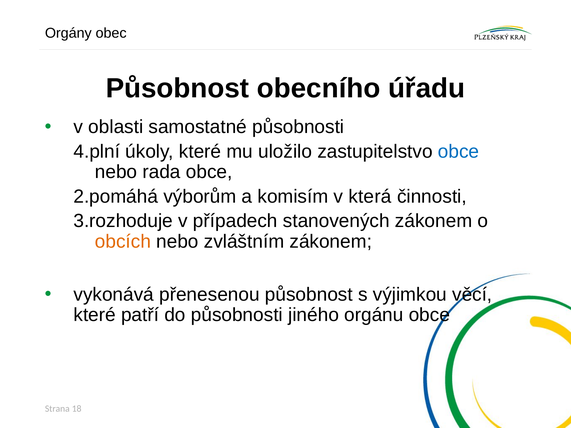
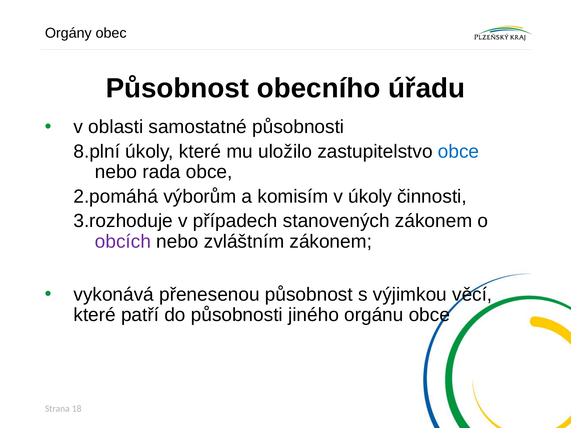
4.plní: 4.plní -> 8.plní
v která: která -> úkoly
obcích colour: orange -> purple
